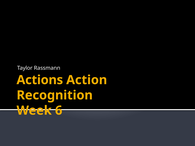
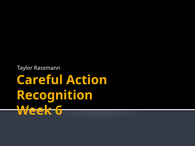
Actions: Actions -> Careful
